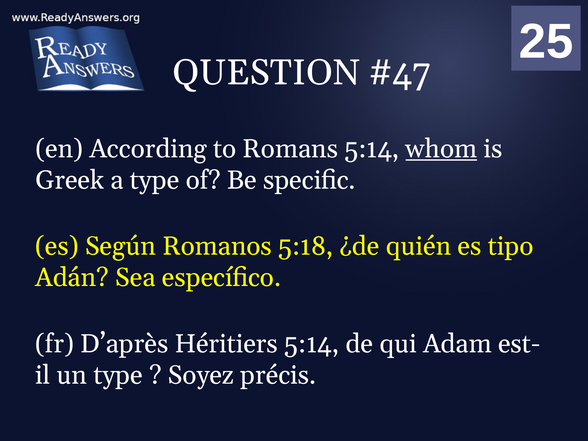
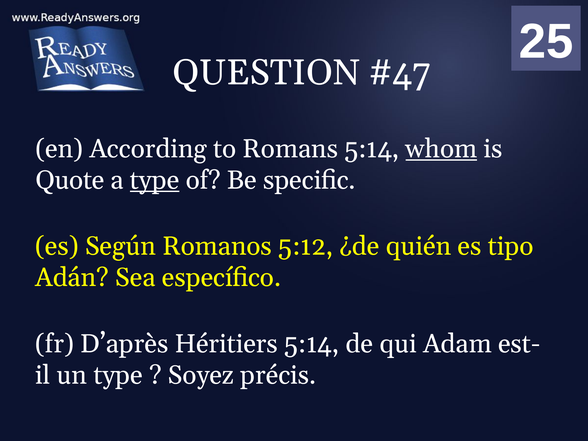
Greek: Greek -> Quote
type at (155, 180) underline: none -> present
5:18: 5:18 -> 5:12
